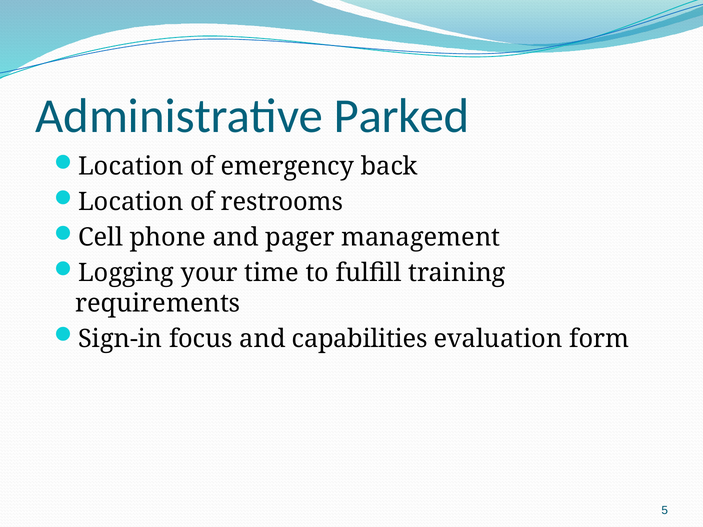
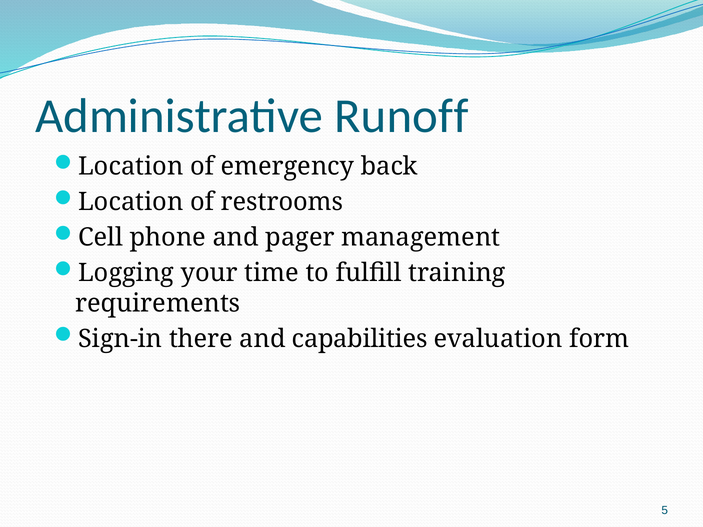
Parked: Parked -> Runoff
focus: focus -> there
